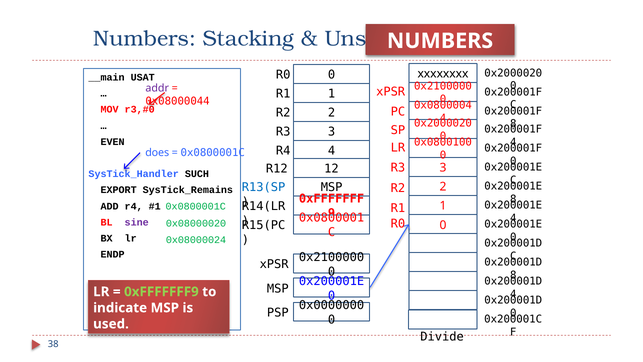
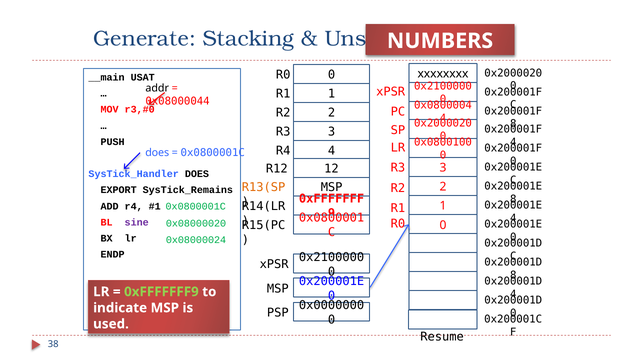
Numbers at (145, 38): Numbers -> Generate
addr colour: purple -> black
EVEN: EVEN -> PUSH
SysTick_Handler SUCH: SUCH -> DOES
R13(SP colour: blue -> orange
Divide: Divide -> Resume
